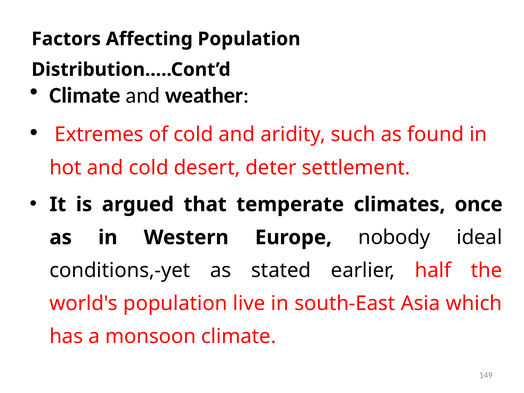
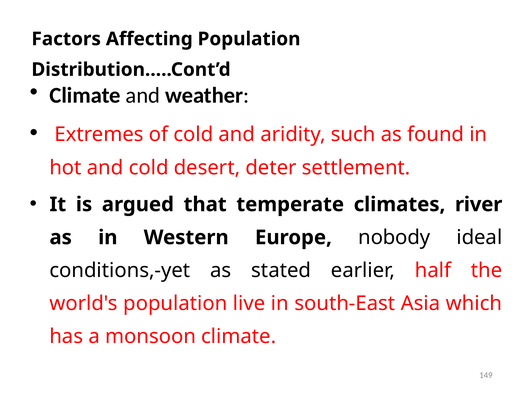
once: once -> river
